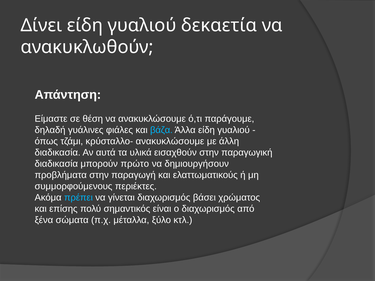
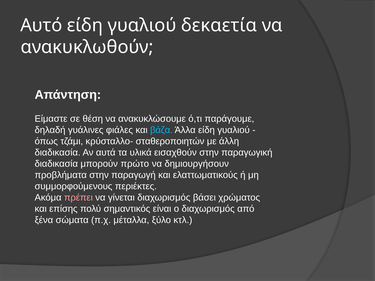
Δίνει: Δίνει -> Αυτό
κρύσταλλο- ανακυκλώσουμε: ανακυκλώσουμε -> σταθεροποιητών
πρέπει colour: light blue -> pink
